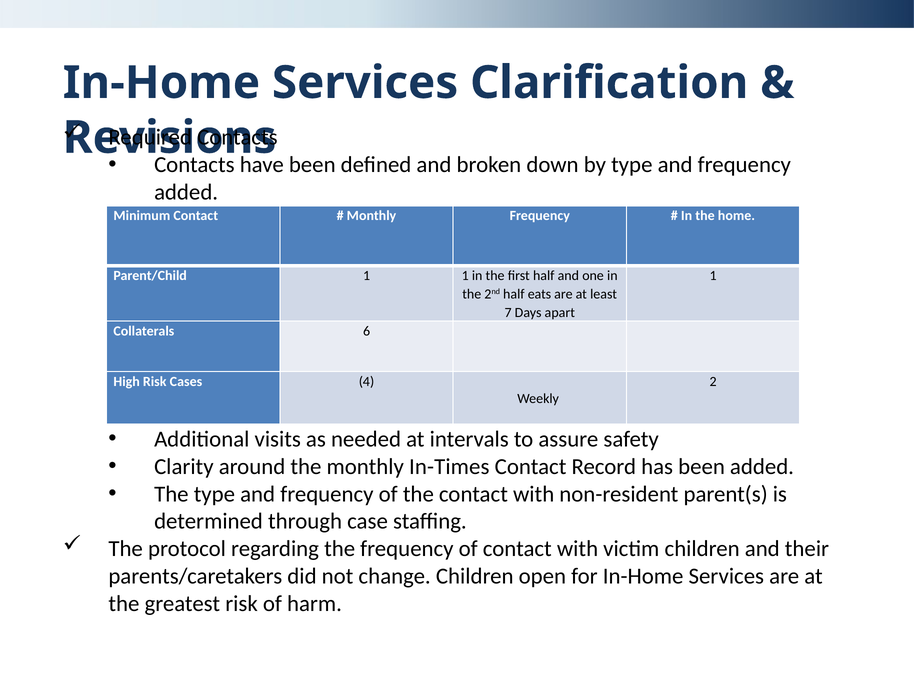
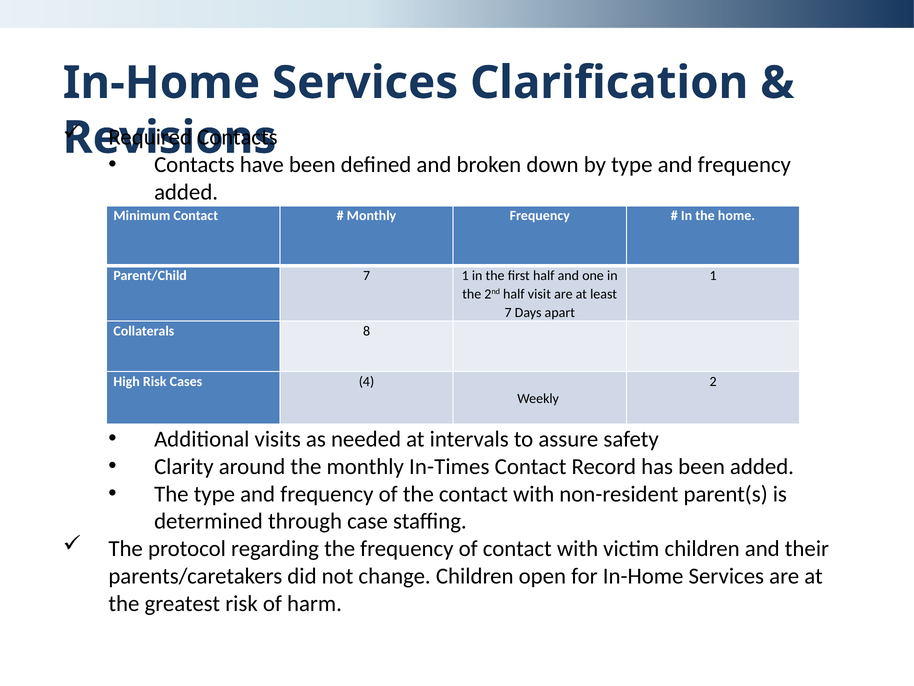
Parent/Child 1: 1 -> 7
eats: eats -> visit
6: 6 -> 8
